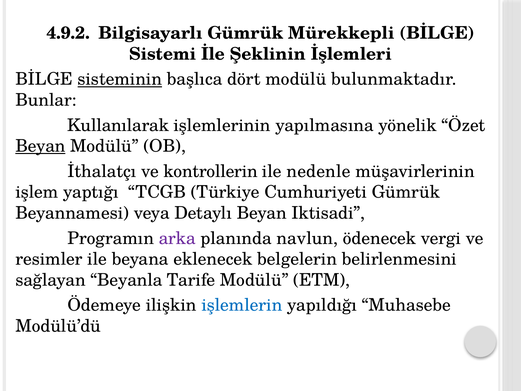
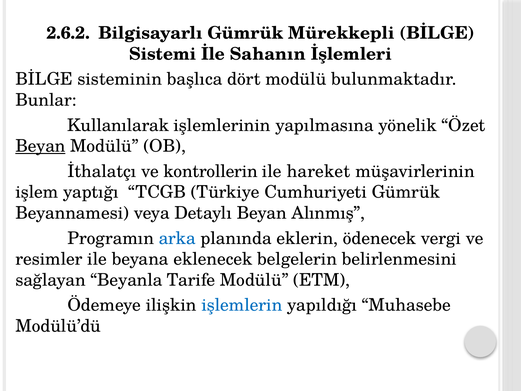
4.9.2: 4.9.2 -> 2.6.2
Şeklinin: Şeklinin -> Sahanın
sisteminin underline: present -> none
nedenle: nedenle -> hareket
Iktisadi: Iktisadi -> Alınmış
arka colour: purple -> blue
navlun: navlun -> eklerin
